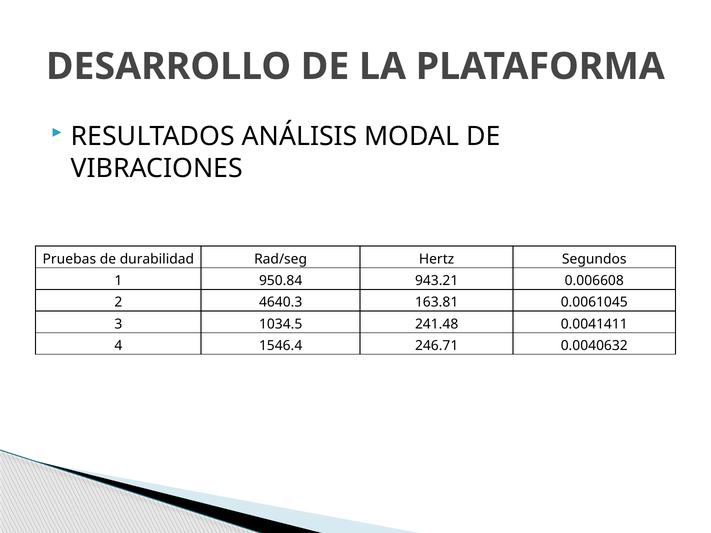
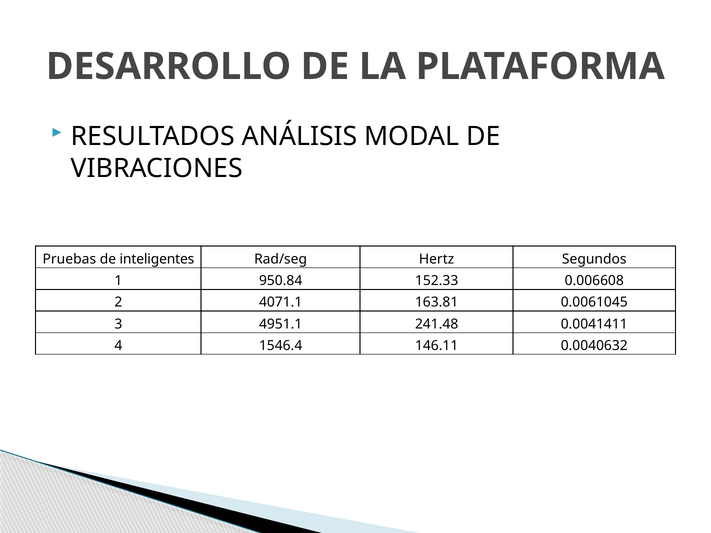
durabilidad: durabilidad -> inteligentes
943.21: 943.21 -> 152.33
4640.3: 4640.3 -> 4071.1
1034.5: 1034.5 -> 4951.1
246.71: 246.71 -> 146.11
